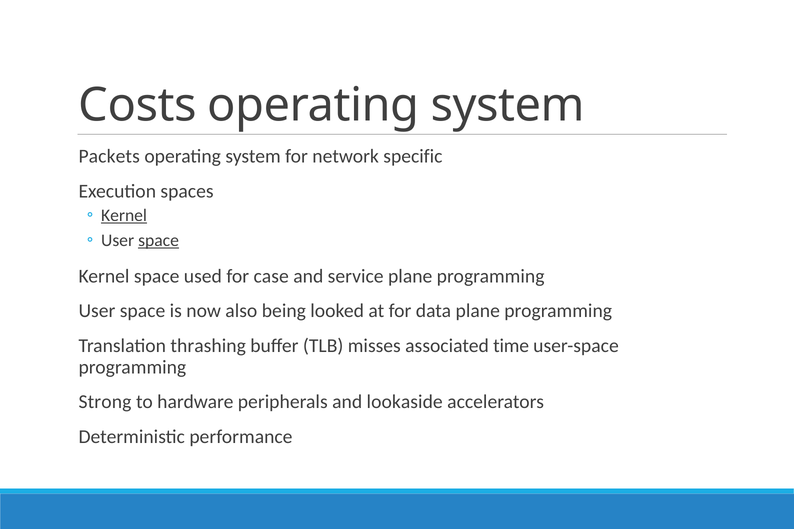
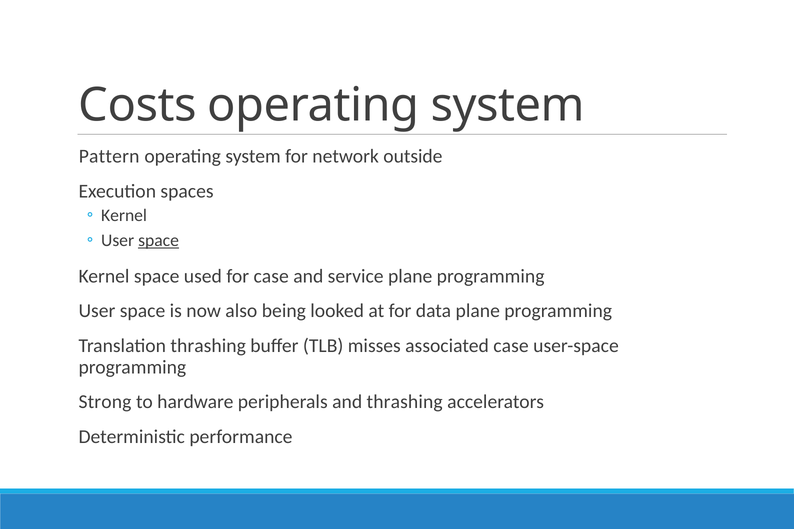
Packets: Packets -> Pattern
specific: specific -> outside
Kernel at (124, 215) underline: present -> none
associated time: time -> case
and lookaside: lookaside -> thrashing
